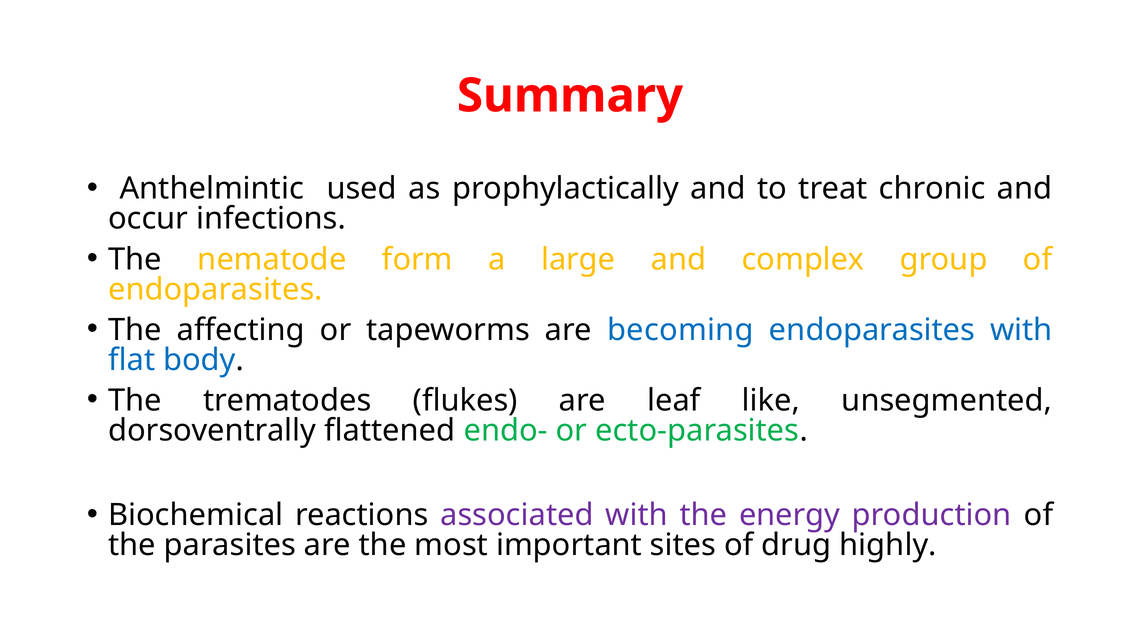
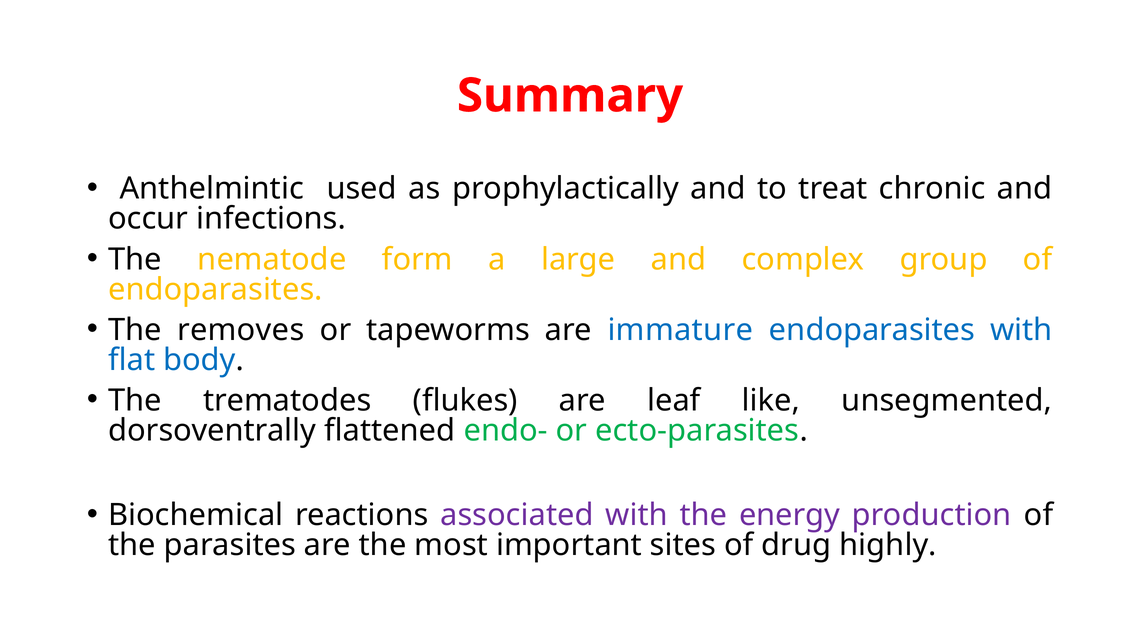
affecting: affecting -> removes
becoming: becoming -> immature
